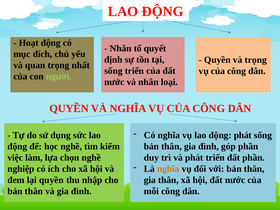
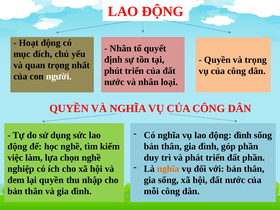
sống at (113, 71): sống -> phút
người colour: light green -> white
động phát: phát -> đình
gia thân: thân -> sống
